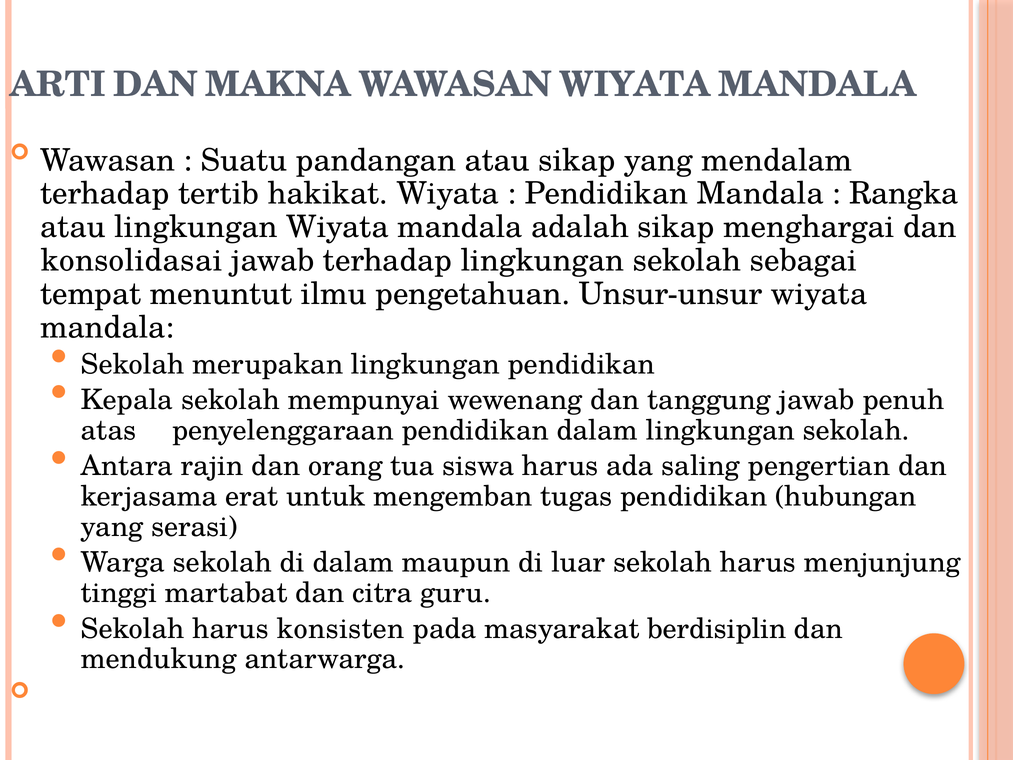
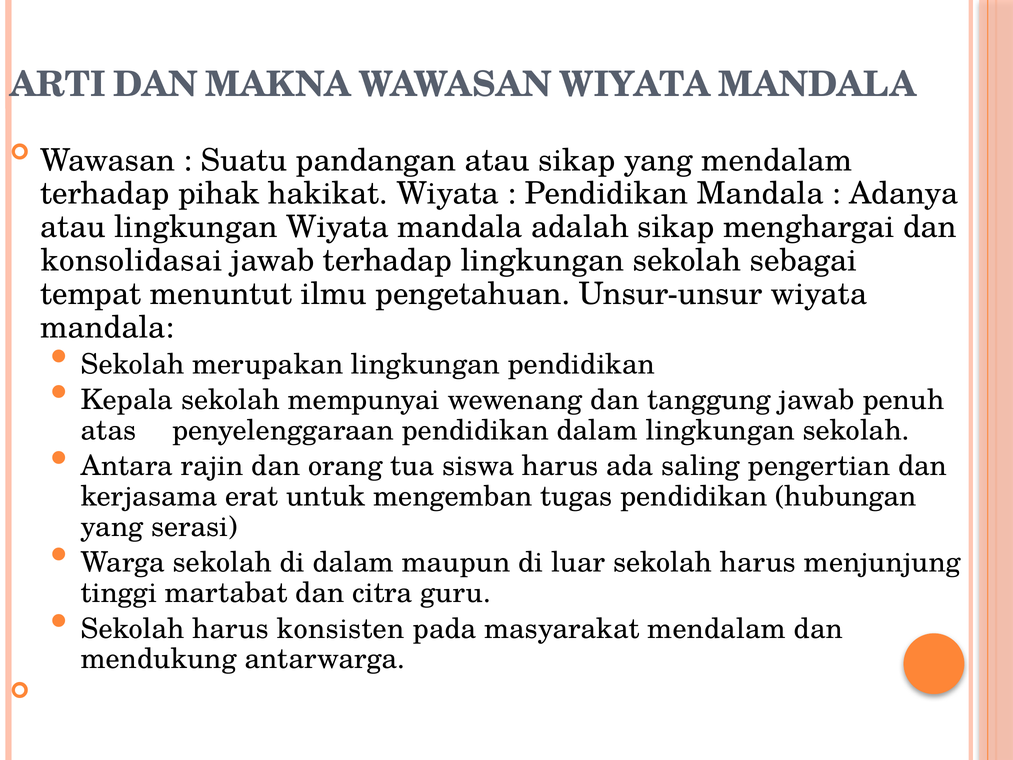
tertib: tertib -> pihak
Rangka: Rangka -> Adanya
masyarakat berdisiplin: berdisiplin -> mendalam
